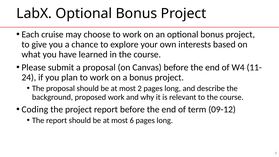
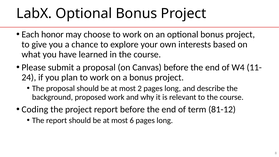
cruise: cruise -> honor
09-12: 09-12 -> 81-12
